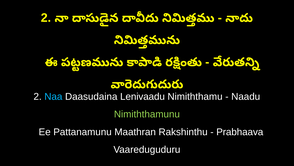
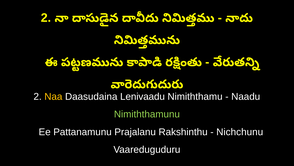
Naa colour: light blue -> yellow
Maathran: Maathran -> Prajalanu
Prabhaava: Prabhaava -> Nichchunu
